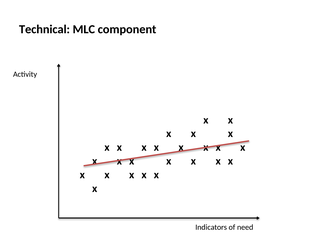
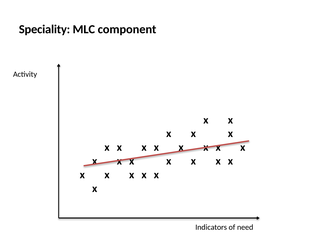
Technical: Technical -> Speciality
